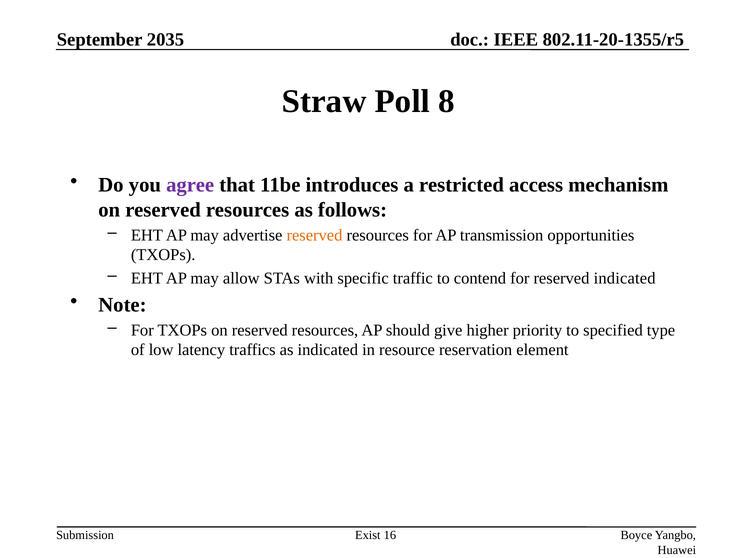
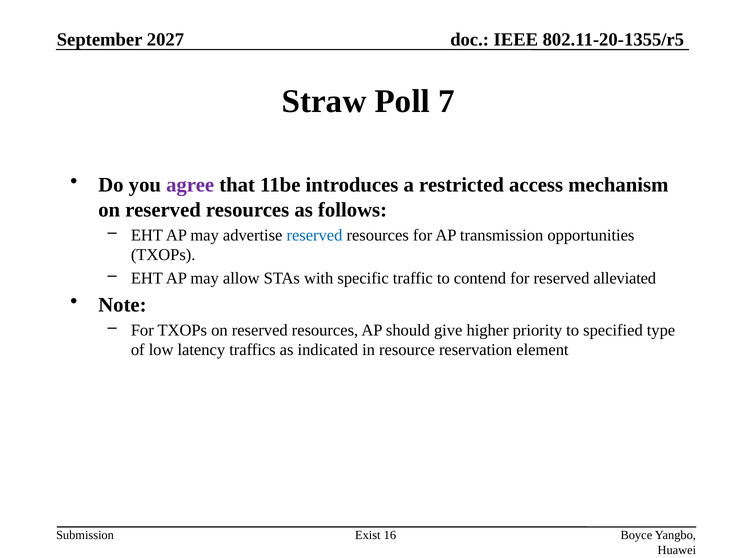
2035: 2035 -> 2027
8: 8 -> 7
reserved at (314, 235) colour: orange -> blue
reserved indicated: indicated -> alleviated
